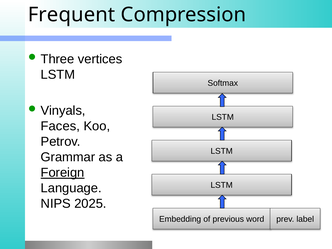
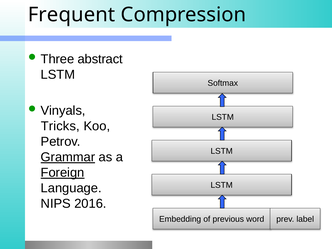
vertices: vertices -> abstract
Faces: Faces -> Tricks
Grammar underline: none -> present
2025: 2025 -> 2016
